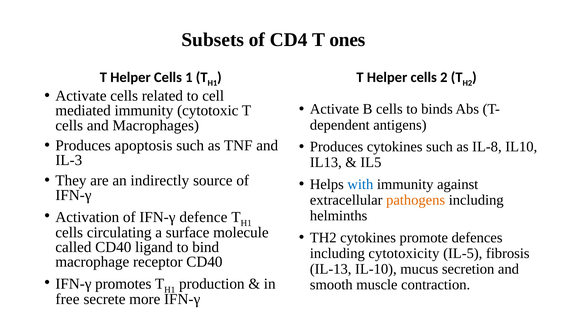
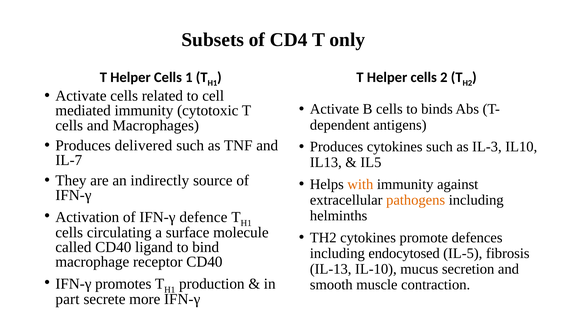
ones: ones -> only
apoptosis: apoptosis -> delivered
IL-8: IL-8 -> IL-3
IL-3: IL-3 -> IL-7
with colour: blue -> orange
cytotoxicity: cytotoxicity -> endocytosed
free: free -> part
